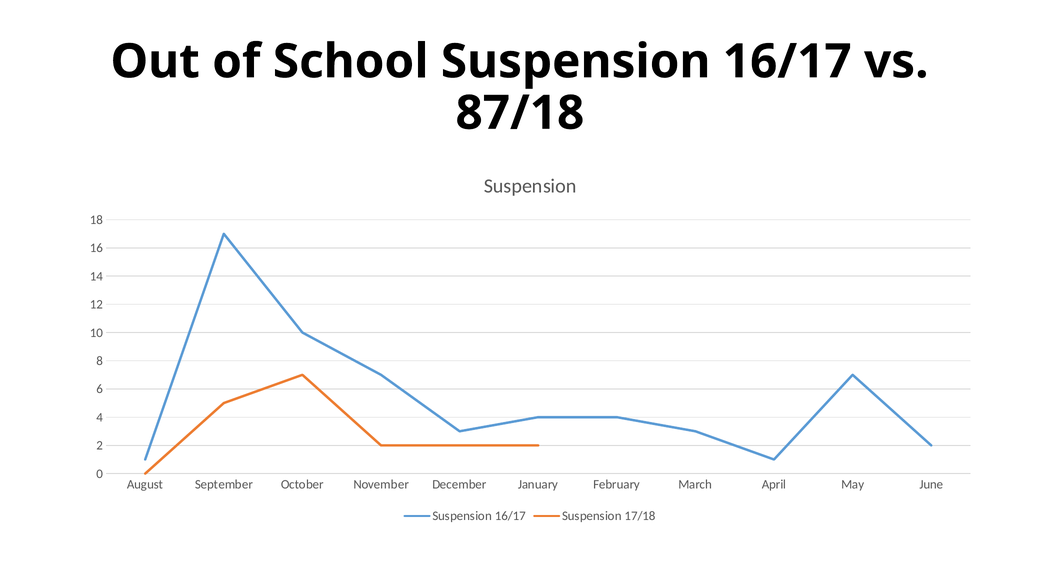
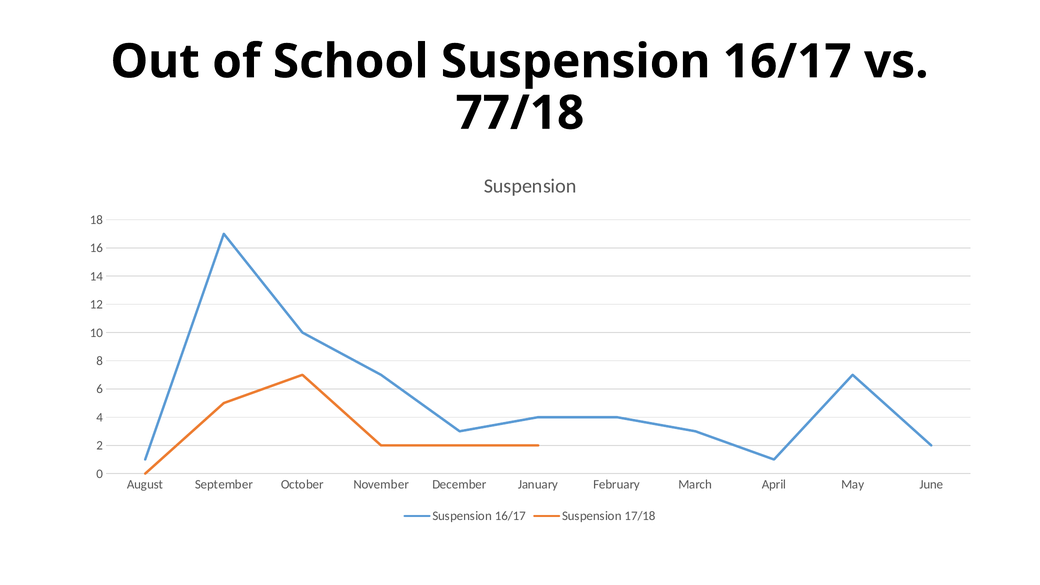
87/18: 87/18 -> 77/18
